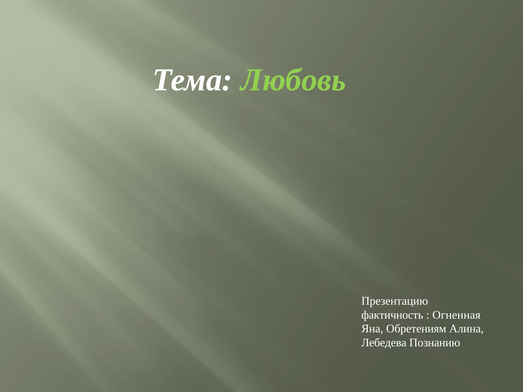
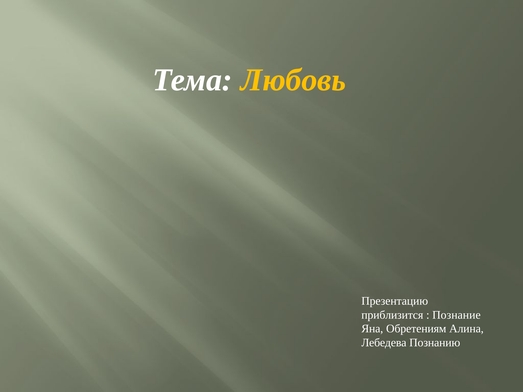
Любовь colour: light green -> yellow
фактичность: фактичность -> приблизится
Огненная: Огненная -> Познание
